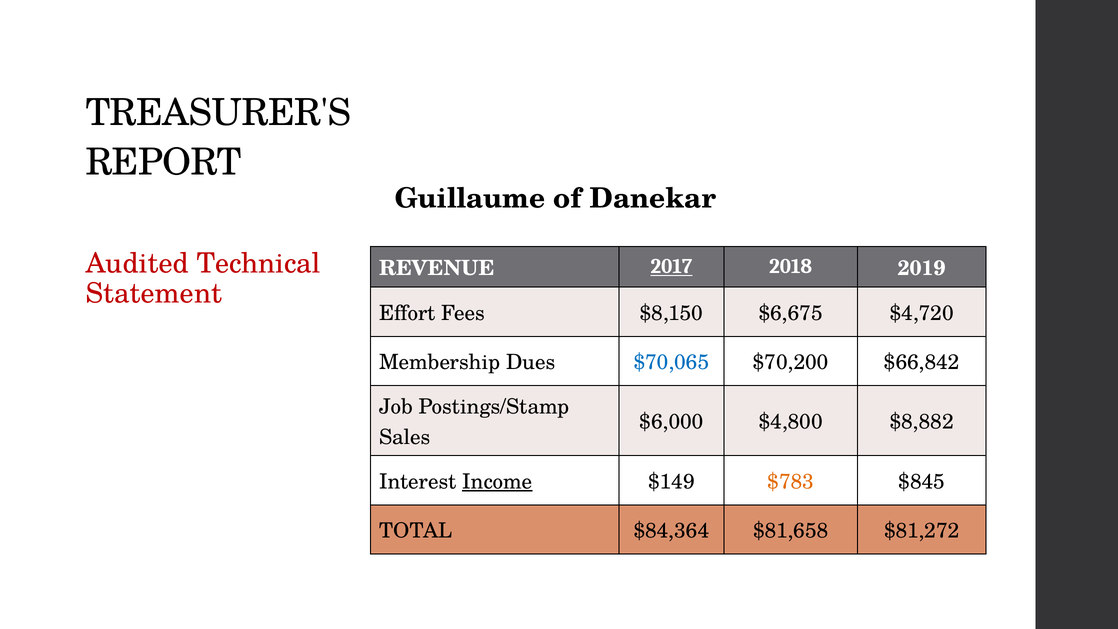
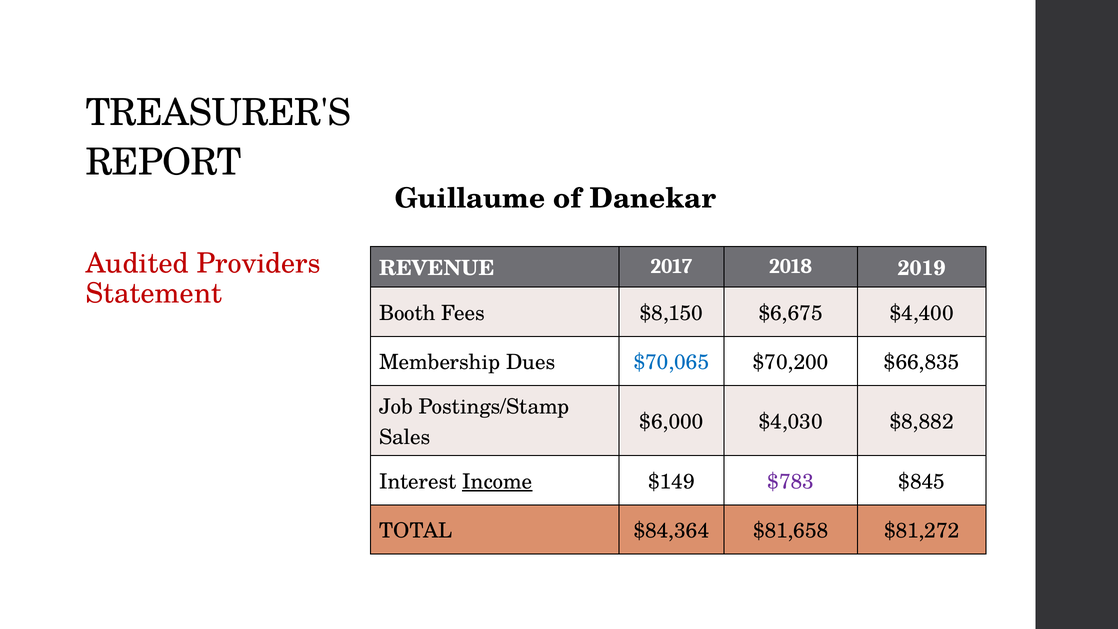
Technical: Technical -> Providers
2017 underline: present -> none
Effort: Effort -> Booth
$4,720: $4,720 -> $4,400
$66,842: $66,842 -> $66,835
$4,800: $4,800 -> $4,030
$783 colour: orange -> purple
